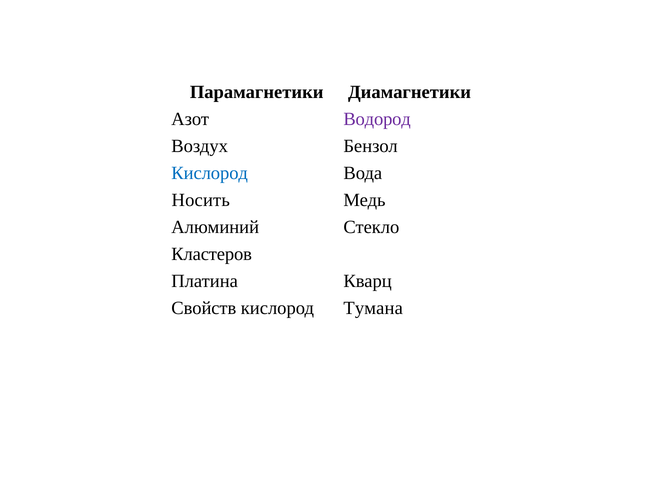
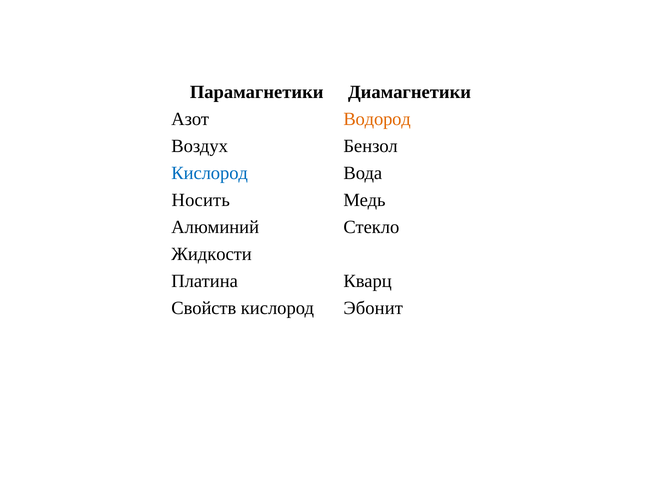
Водород colour: purple -> orange
Кластеров: Кластеров -> Жидкости
Тумана: Тумана -> Эбонит
